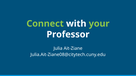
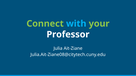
with colour: white -> light blue
